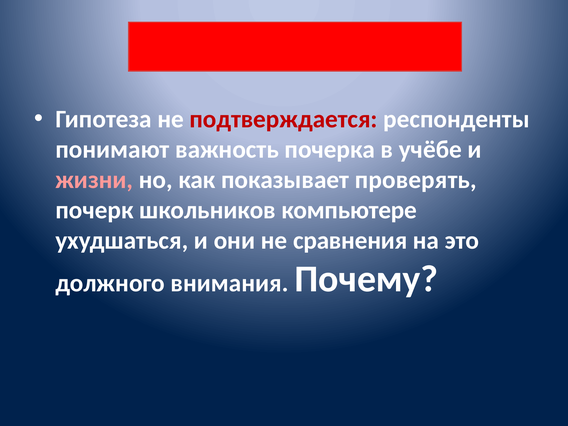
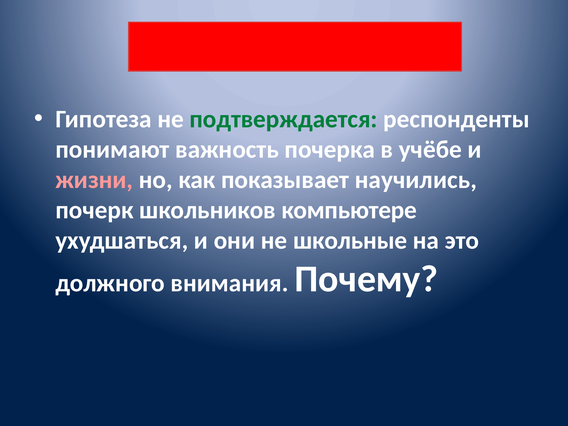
подтверждается colour: red -> green
проверять: проверять -> научились
сравнения: сравнения -> школьные
